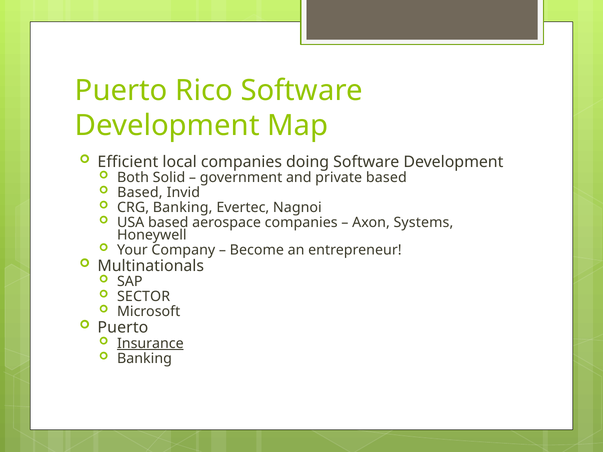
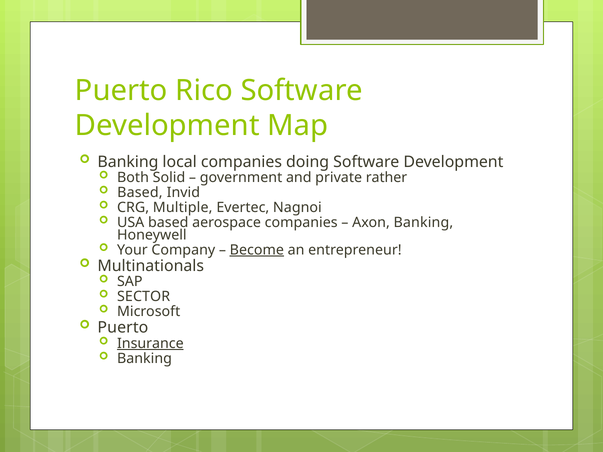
Efficient at (128, 162): Efficient -> Banking
private based: based -> rather
CRG Banking: Banking -> Multiple
Axon Systems: Systems -> Banking
Become underline: none -> present
